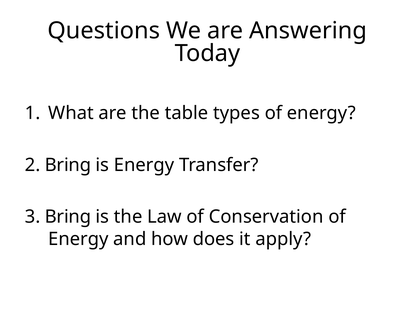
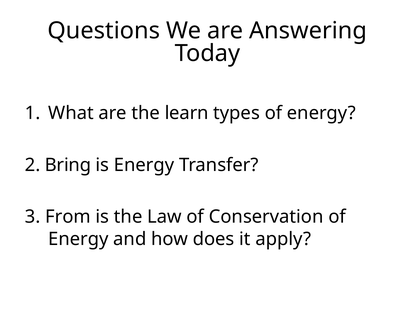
table: table -> learn
3 Bring: Bring -> From
